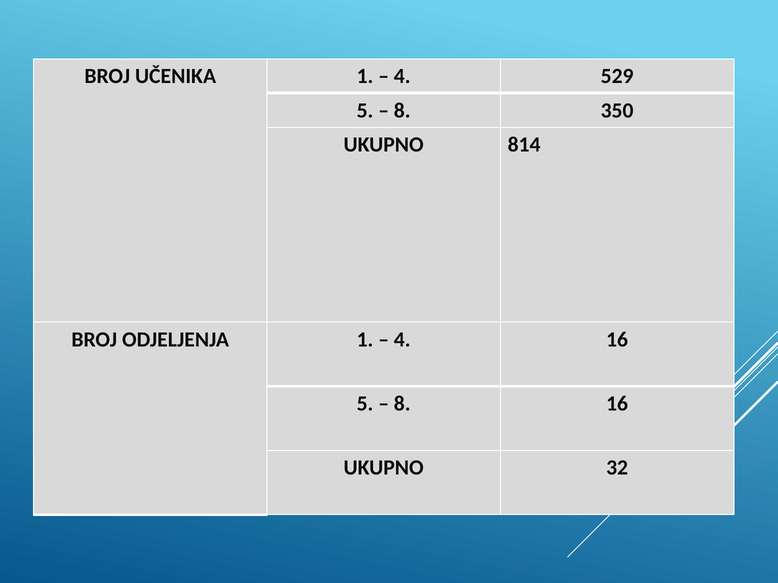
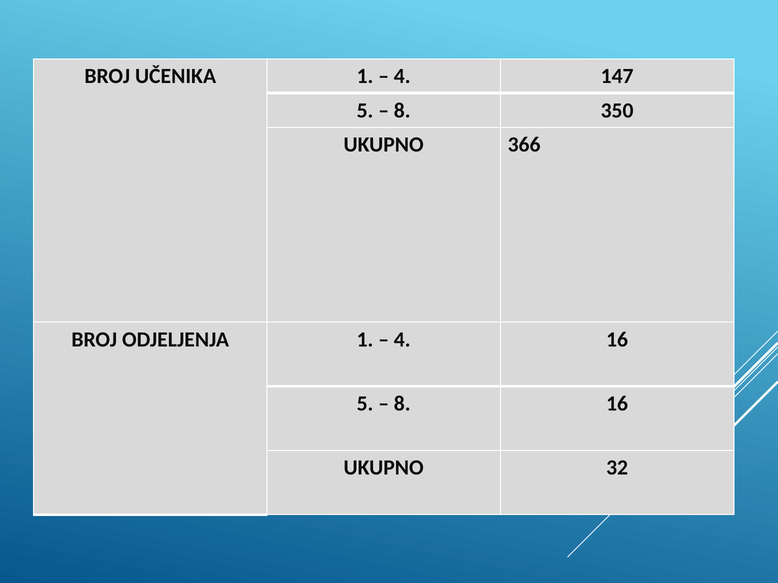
529: 529 -> 147
814: 814 -> 366
